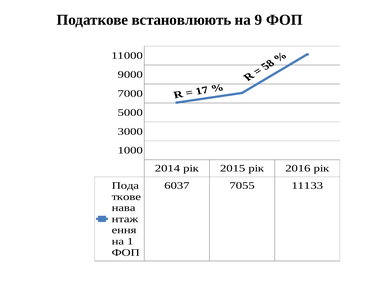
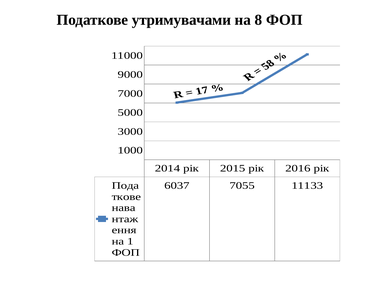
встановлюють: встановлюють -> утримувачами
9: 9 -> 8
